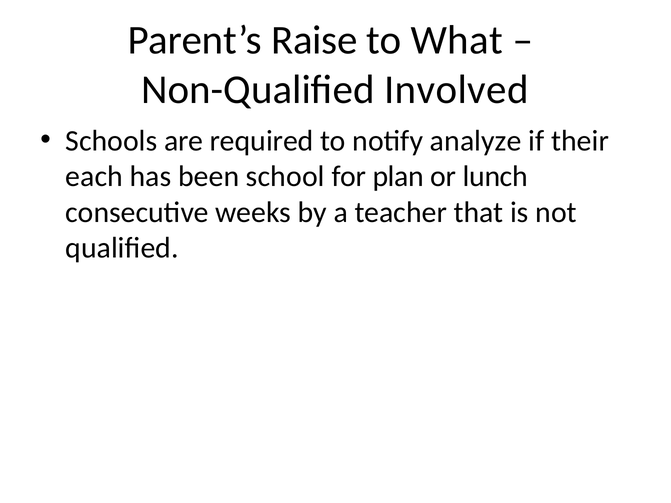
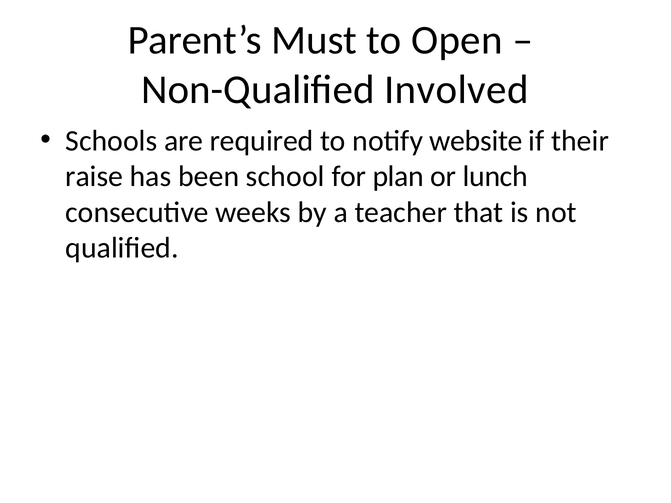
Raise: Raise -> Must
What: What -> Open
analyze: analyze -> website
each: each -> raise
